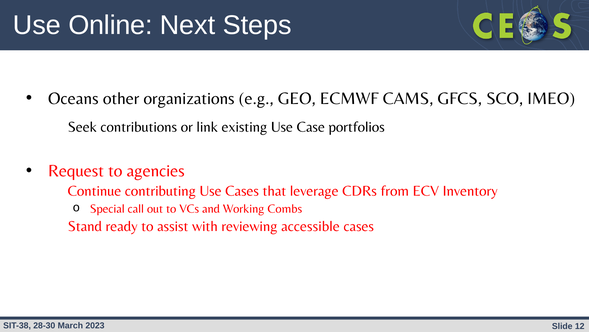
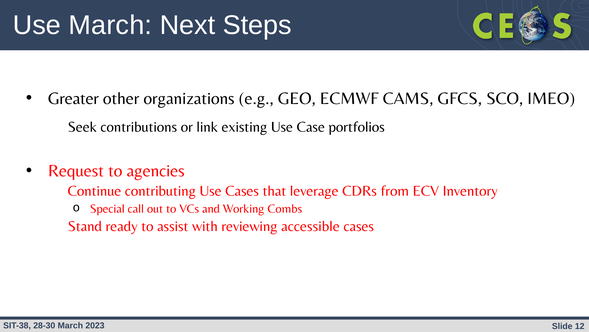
Use Online: Online -> March
Oceans: Oceans -> Greater
